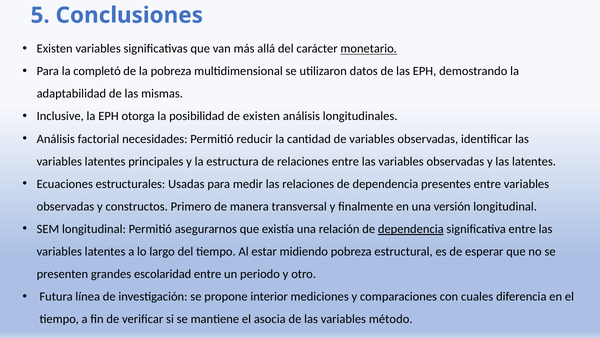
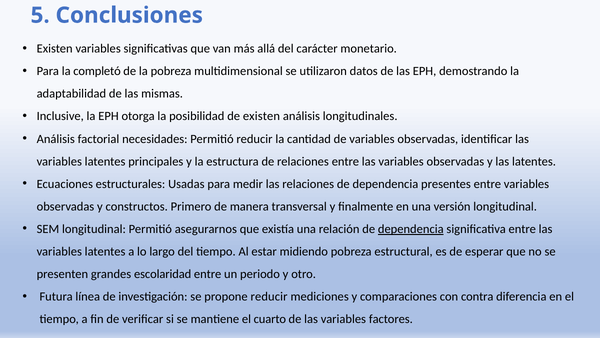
monetario underline: present -> none
propone interior: interior -> reducir
cuales: cuales -> contra
asocia: asocia -> cuarto
método: método -> factores
